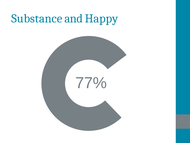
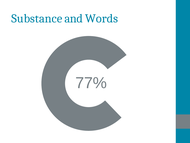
Happy: Happy -> Words
